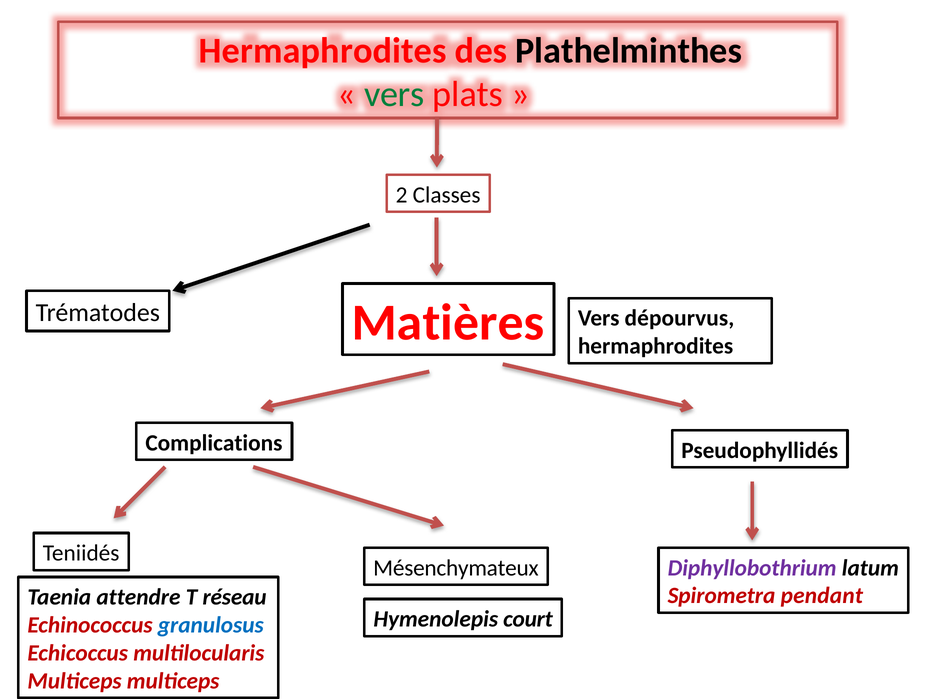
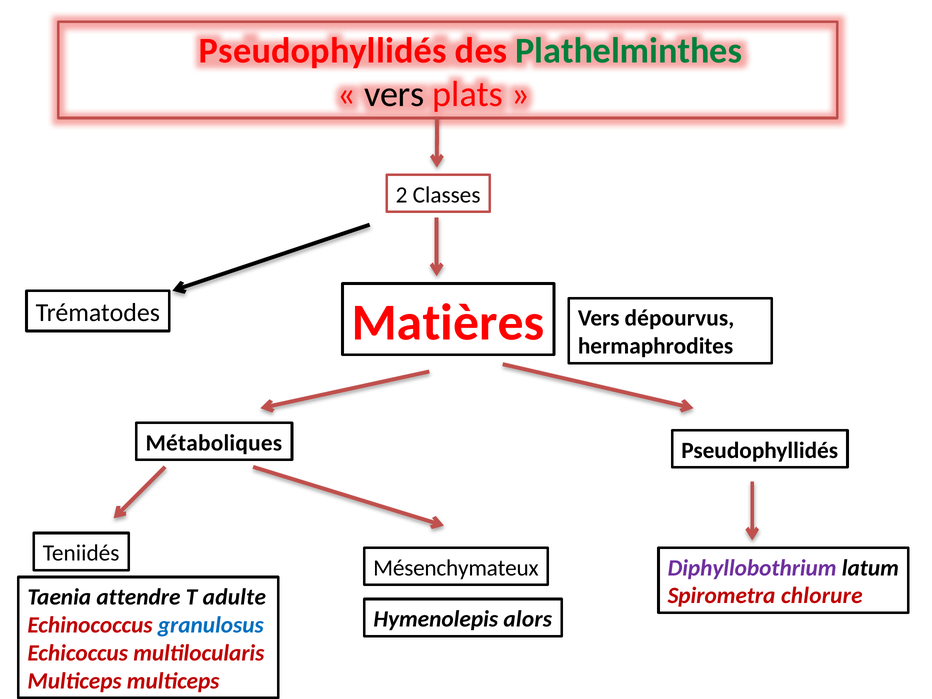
Hermaphrodites at (323, 51): Hermaphrodites -> Pseudophyllidés
Plathelminthes colour: black -> green
vers at (394, 94) colour: green -> black
Complications: Complications -> Métaboliques
pendant: pendant -> chlorure
réseau: réseau -> adulte
court: court -> alors
